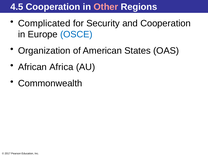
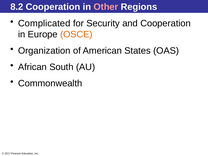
4.5: 4.5 -> 8.2
OSCE colour: blue -> orange
Africa: Africa -> South
